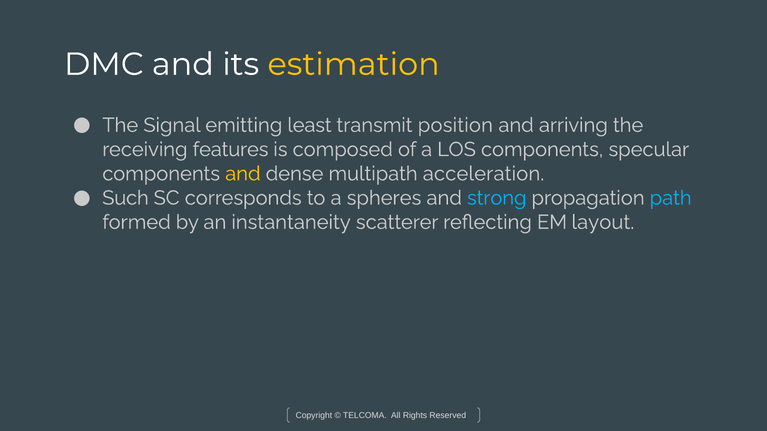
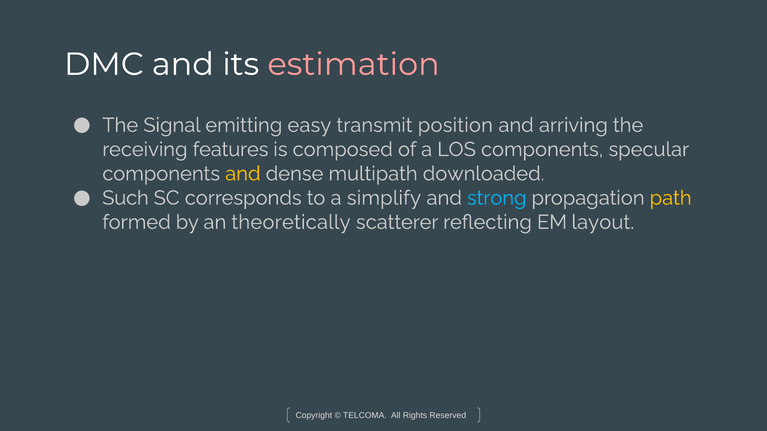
estimation colour: yellow -> pink
least: least -> easy
acceleration: acceleration -> downloaded
spheres: spheres -> simplify
path colour: light blue -> yellow
instantaneity: instantaneity -> theoretically
